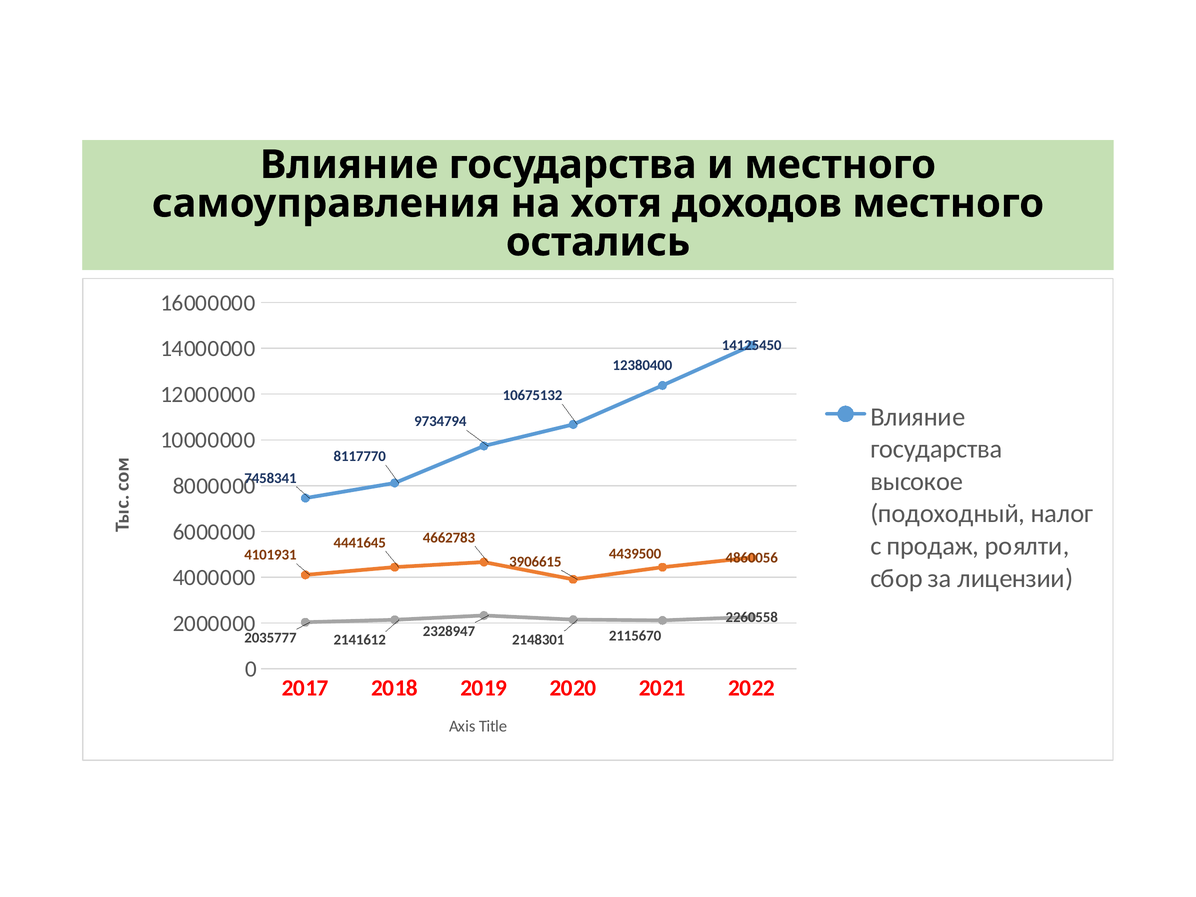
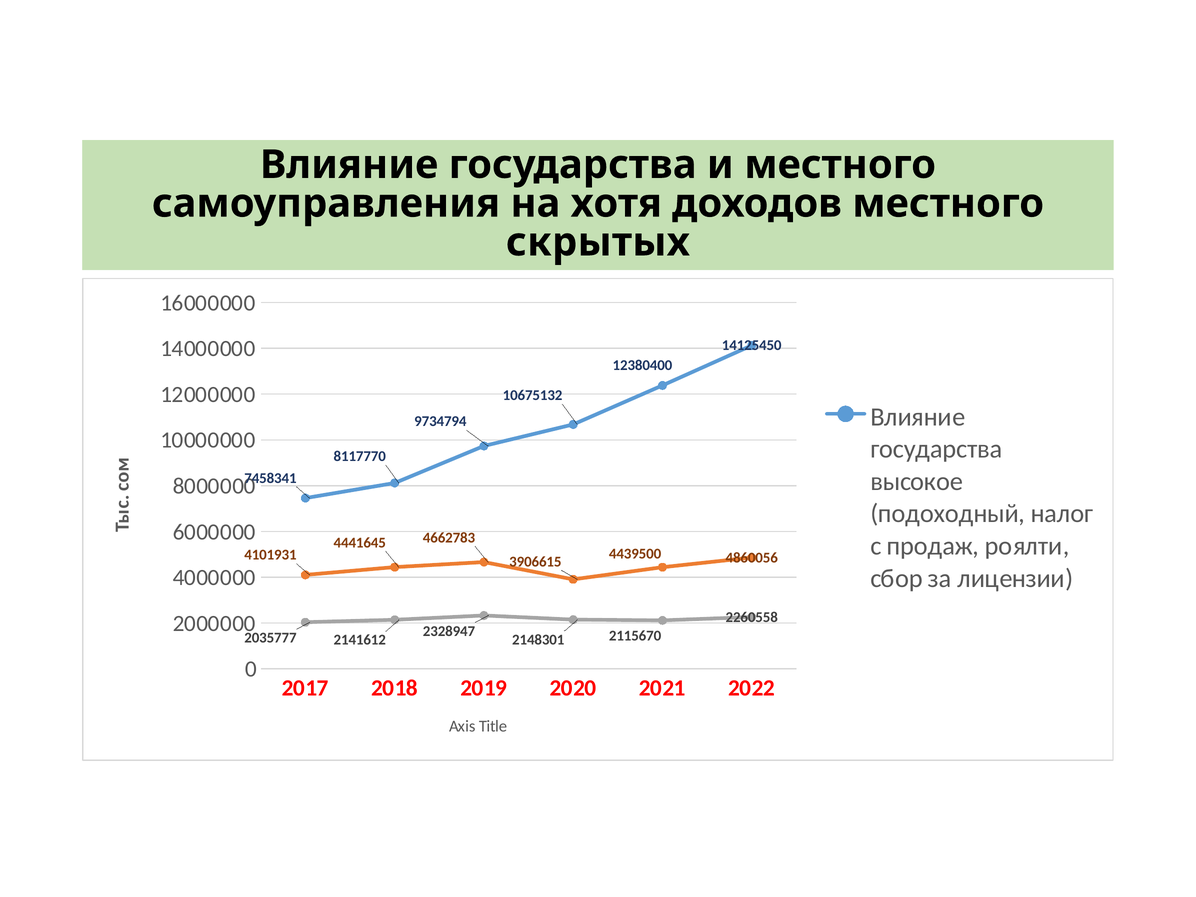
остались: остались -> скрытых
